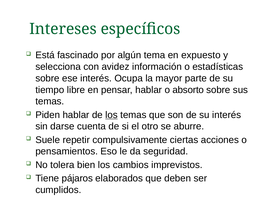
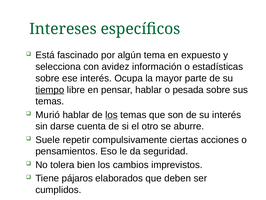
tiempo underline: none -> present
absorto: absorto -> pesada
Piden: Piden -> Murió
